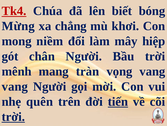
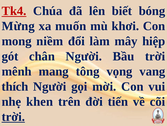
chẳng: chẳng -> muốn
tràn: tràn -> tông
vang at (15, 86): vang -> thích
quên: quên -> khen
tiến underline: present -> none
